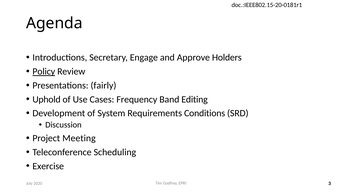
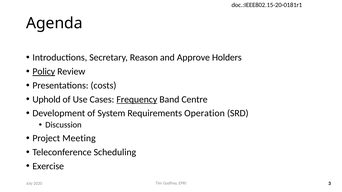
Engage: Engage -> Reason
fairly: fairly -> costs
Frequency underline: none -> present
Editing: Editing -> Centre
Conditions: Conditions -> Operation
